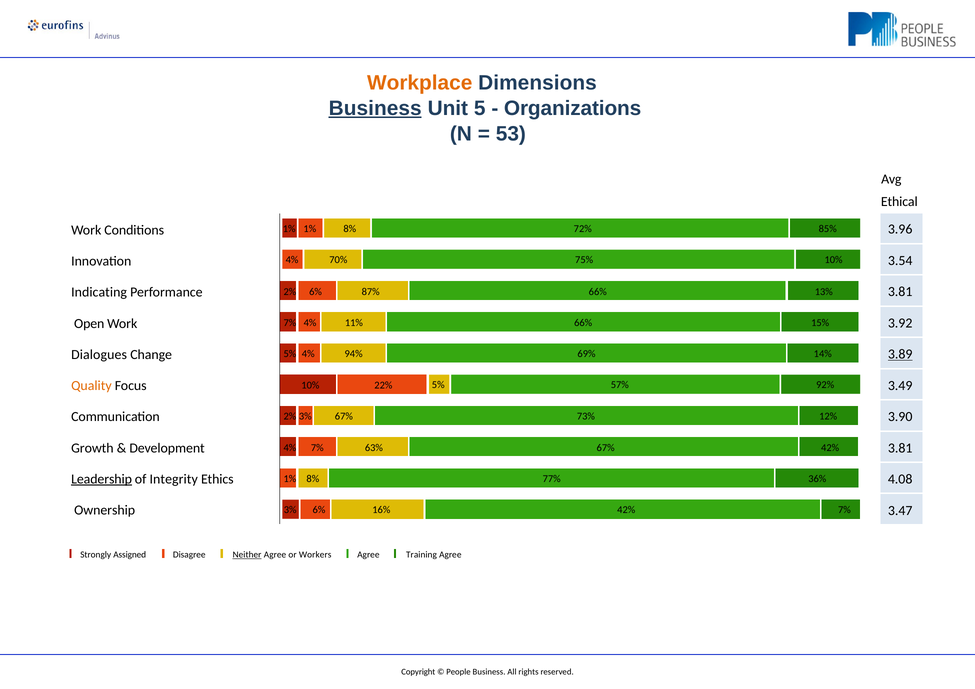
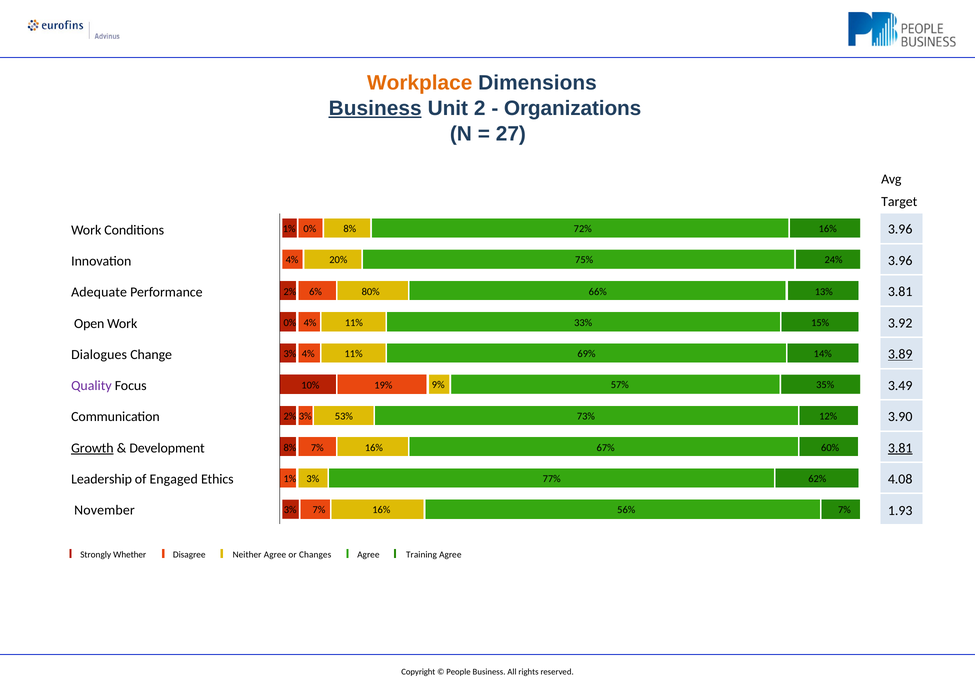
5: 5 -> 2
53: 53 -> 27
Ethical: Ethical -> Target
1% 1%: 1% -> 0%
72% 85%: 85% -> 16%
3.54 at (900, 261): 3.54 -> 3.96
70%: 70% -> 20%
75% 10%: 10% -> 24%
Indicating: Indicating -> Adequate
87%: 87% -> 80%
7% at (290, 323): 7% -> 0%
11% 66%: 66% -> 33%
5% at (290, 354): 5% -> 3%
94% at (354, 354): 94% -> 11%
Quality colour: orange -> purple
5% at (438, 385): 5% -> 9%
92%: 92% -> 35%
22%: 22% -> 19%
3% 67%: 67% -> 53%
Growth underline: none -> present
3.81 at (900, 448) underline: none -> present
4% at (290, 448): 4% -> 8%
63% at (374, 448): 63% -> 16%
67% 42%: 42% -> 60%
Leadership underline: present -> none
Integrity: Integrity -> Engaged
8% at (313, 479): 8% -> 3%
36%: 36% -> 62%
Ownership: Ownership -> November
3.47: 3.47 -> 1.93
3% 6%: 6% -> 7%
16% 42%: 42% -> 56%
Assigned: Assigned -> Whether
Neither underline: present -> none
Workers: Workers -> Changes
